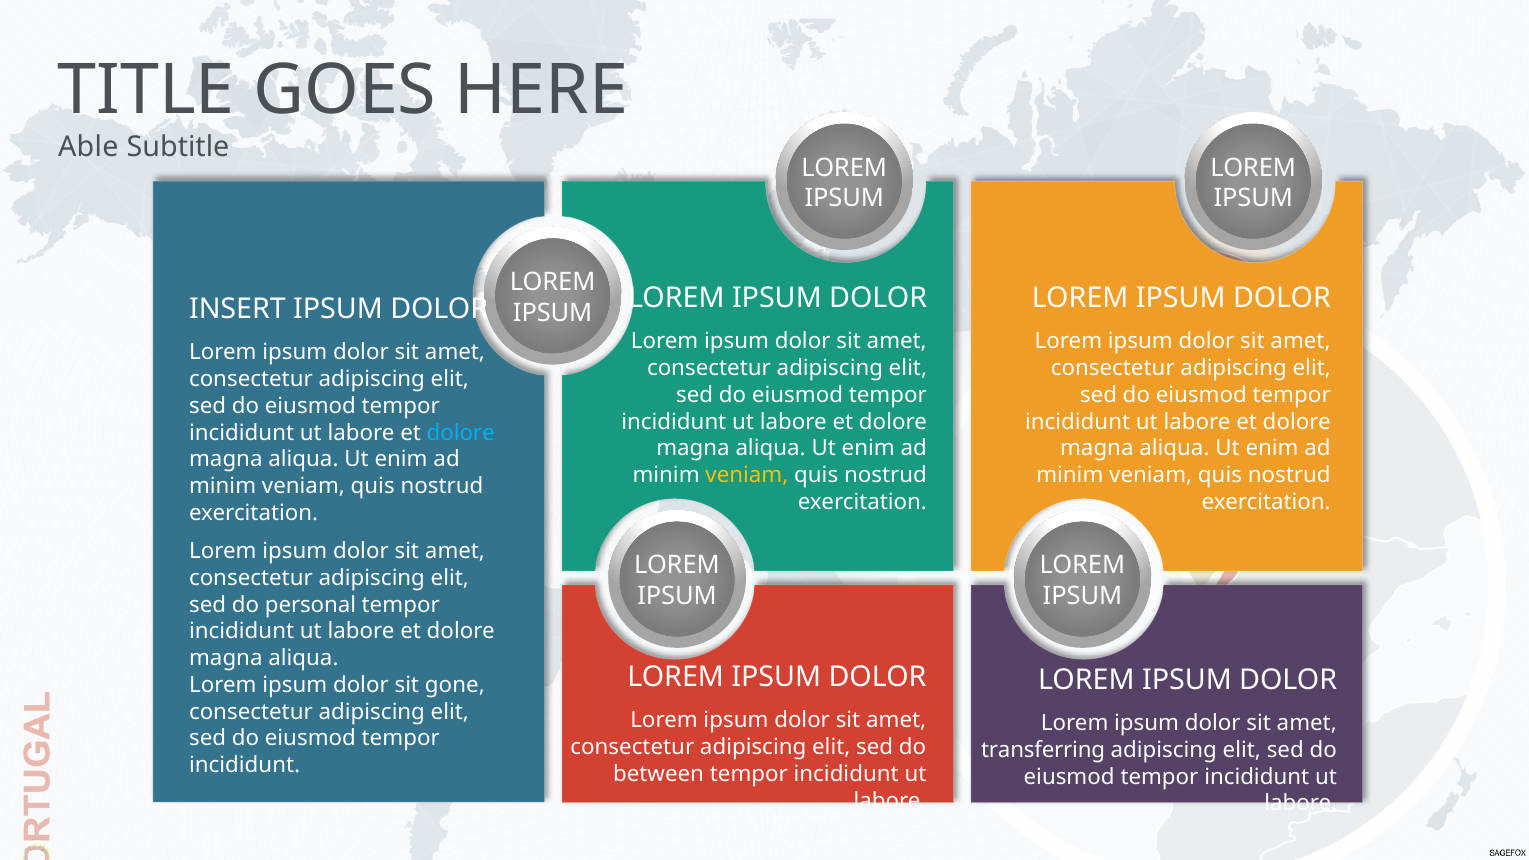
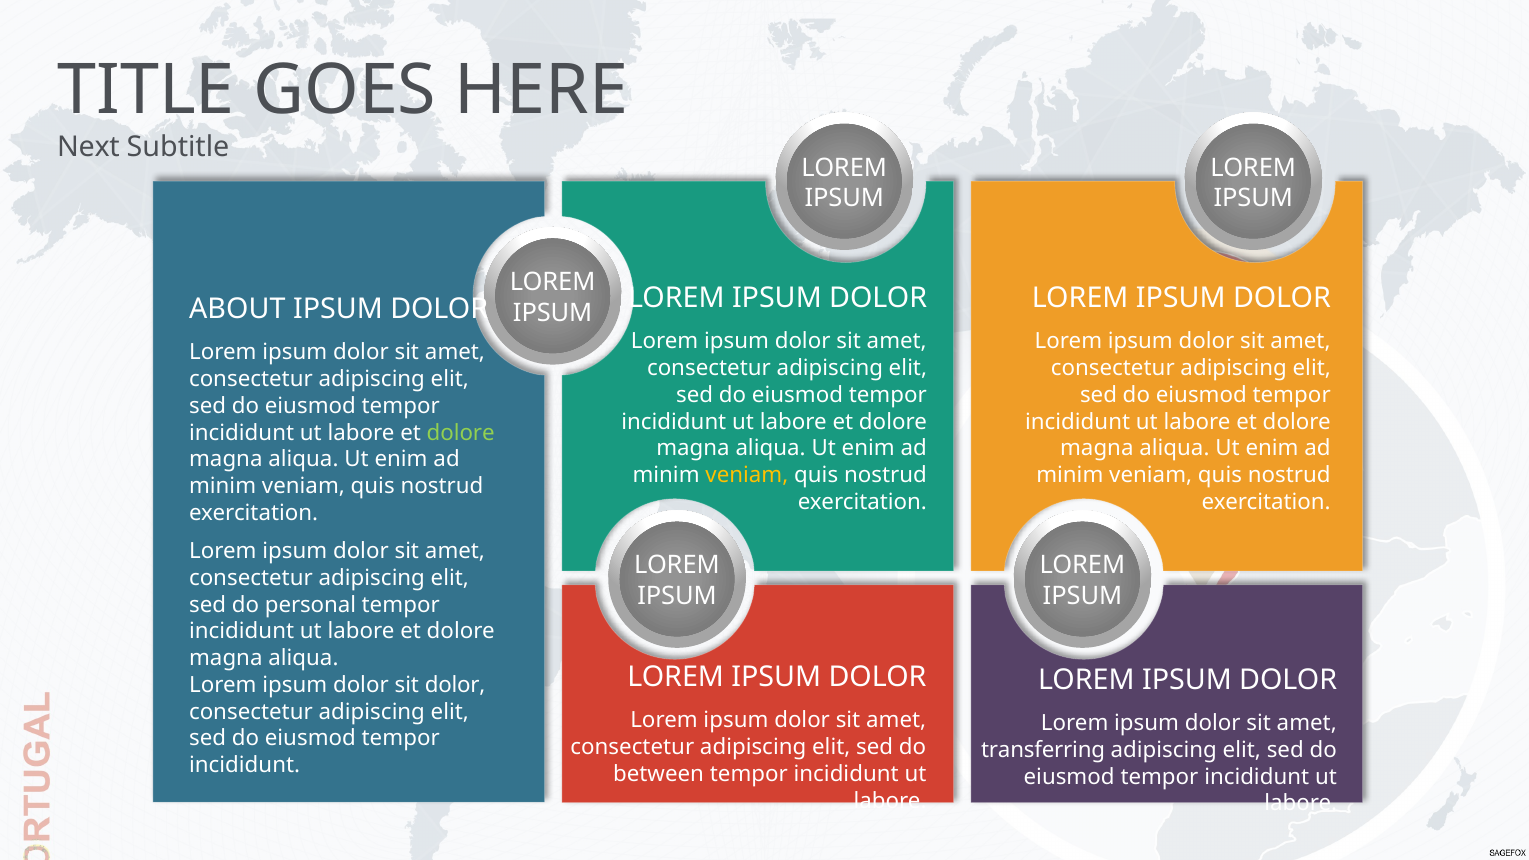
Able: Able -> Next
INSERT: INSERT -> ABOUT
dolore at (461, 433) colour: light blue -> light green
sit gone: gone -> dolor
